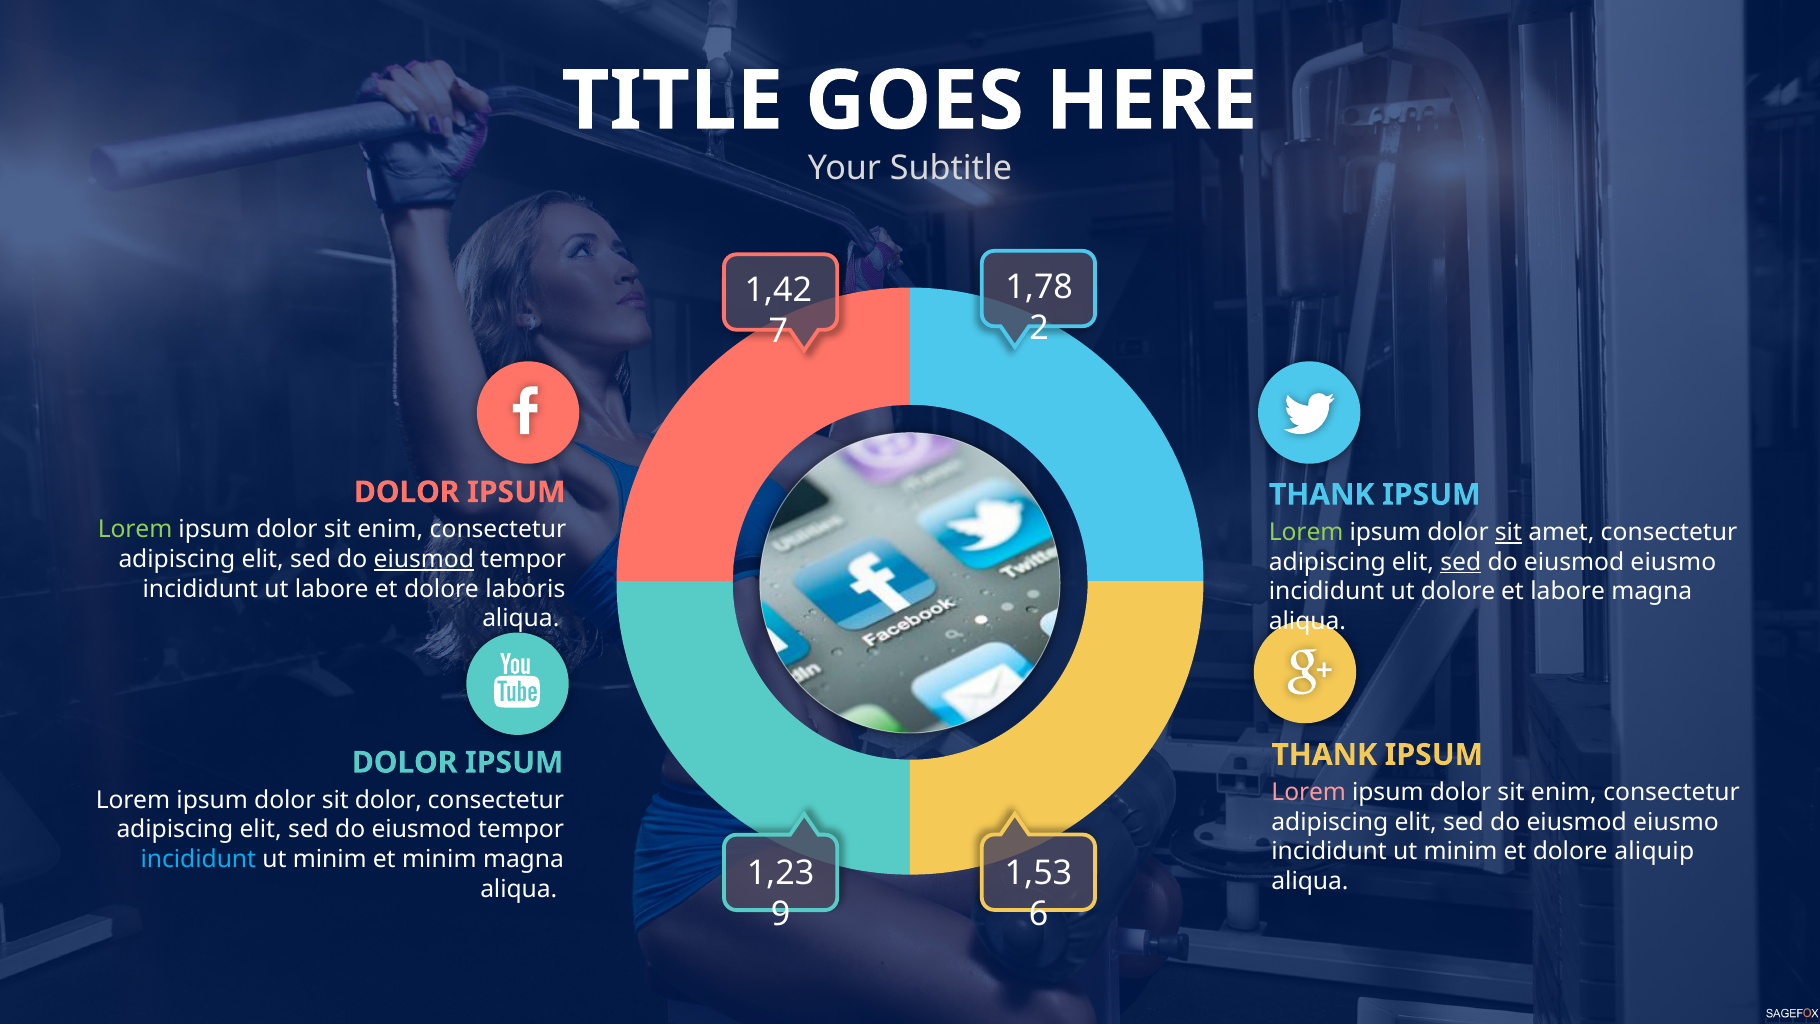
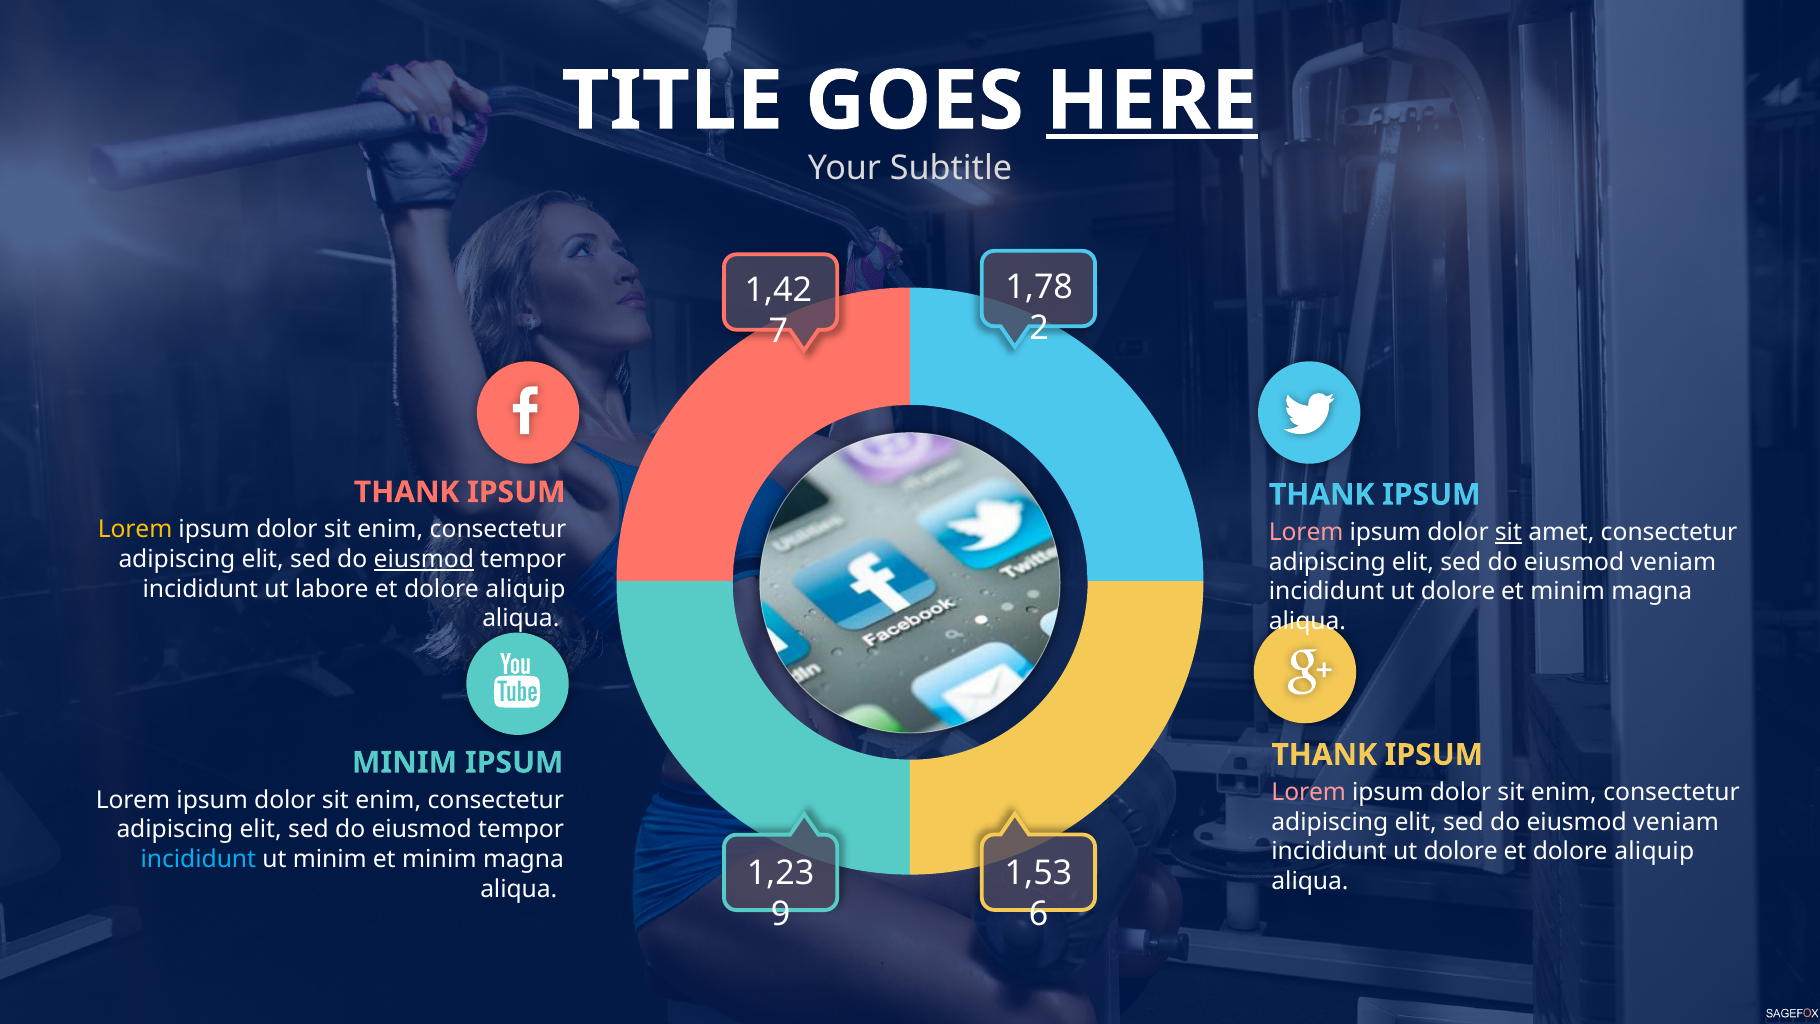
HERE underline: none -> present
DOLOR at (407, 492): DOLOR -> THANK
Lorem at (135, 530) colour: light green -> yellow
Lorem at (1306, 532) colour: light green -> pink
sed at (1461, 562) underline: present -> none
eiusmo at (1673, 562): eiusmo -> veniam
labore et dolore laboris: laboris -> aliquip
labore at (1568, 591): labore -> minim
DOLOR at (405, 762): DOLOR -> MINIM
dolor at (388, 800): dolor -> enim
eiusmo at (1676, 822): eiusmo -> veniam
minim at (1461, 851): minim -> dolore
